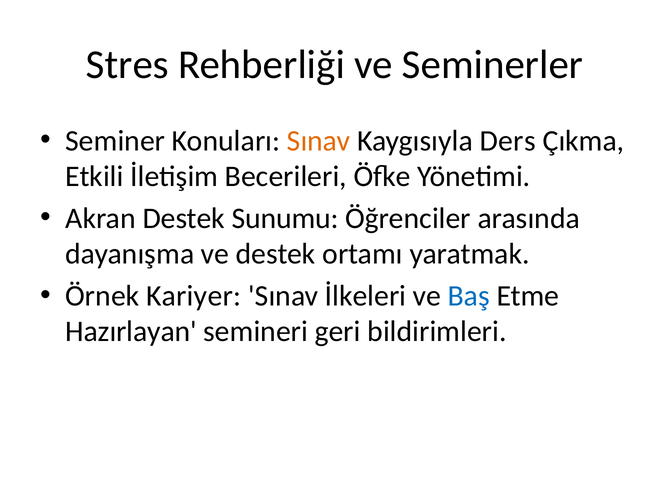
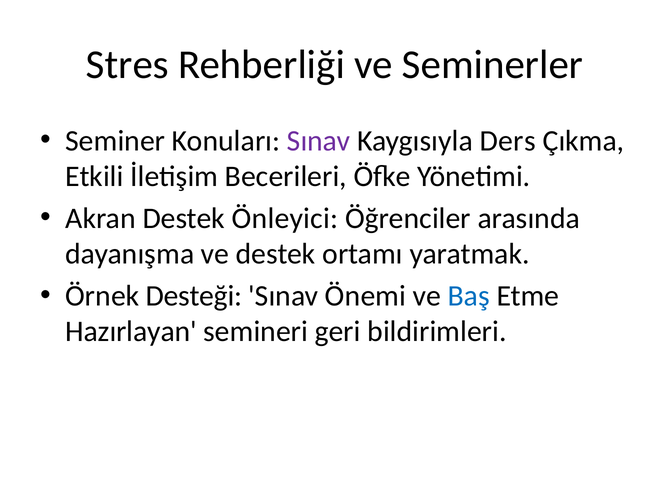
Sınav at (319, 141) colour: orange -> purple
Sunumu: Sunumu -> Önleyici
Kariyer: Kariyer -> Desteği
İlkeleri: İlkeleri -> Önemi
